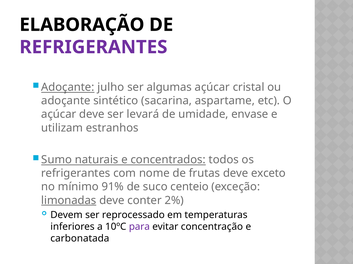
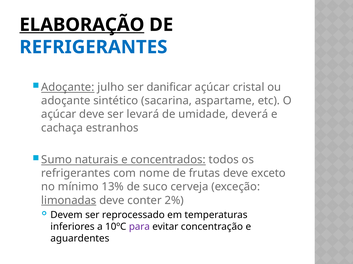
ELABORAÇÃO underline: none -> present
REFRIGERANTES at (93, 47) colour: purple -> blue
algumas: algumas -> danificar
envase: envase -> deverá
utilizam: utilizam -> cachaça
91%: 91% -> 13%
centeio: centeio -> cerveja
carbonatada: carbonatada -> aguardentes
